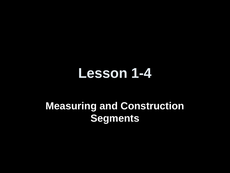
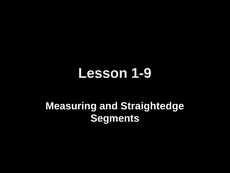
1-4: 1-4 -> 1-9
Construction: Construction -> Straightedge
